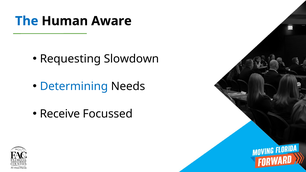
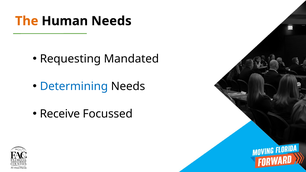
The colour: blue -> orange
Human Aware: Aware -> Needs
Slowdown: Slowdown -> Mandated
